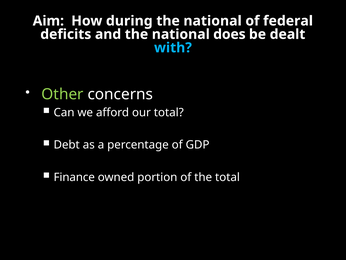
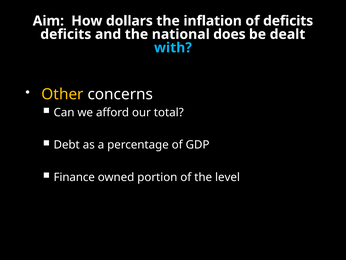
during: during -> dollars
national at (213, 21): national -> inflation
of federal: federal -> deficits
Other colour: light green -> yellow
the total: total -> level
